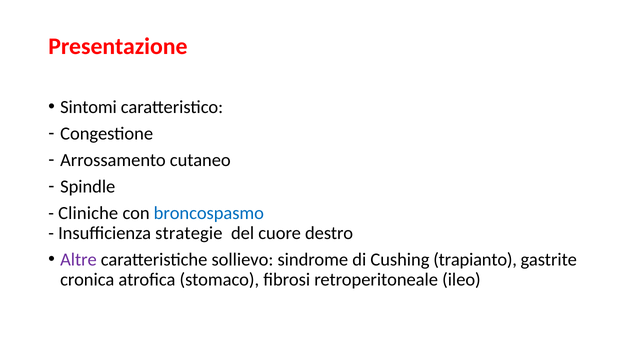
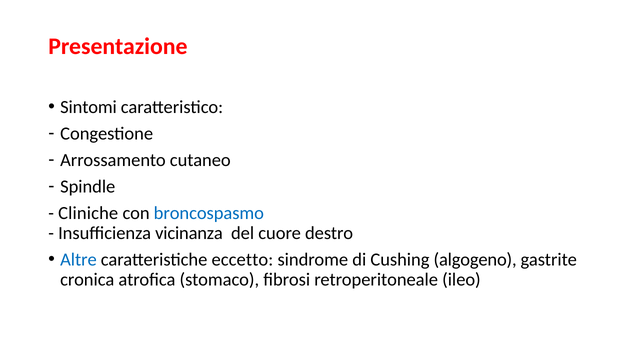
strategie: strategie -> vicinanza
Altre colour: purple -> blue
sollievo: sollievo -> eccetto
trapianto: trapianto -> algogeno
